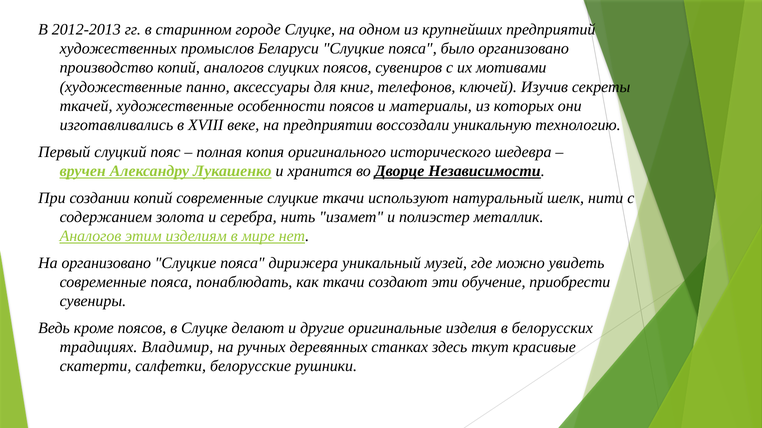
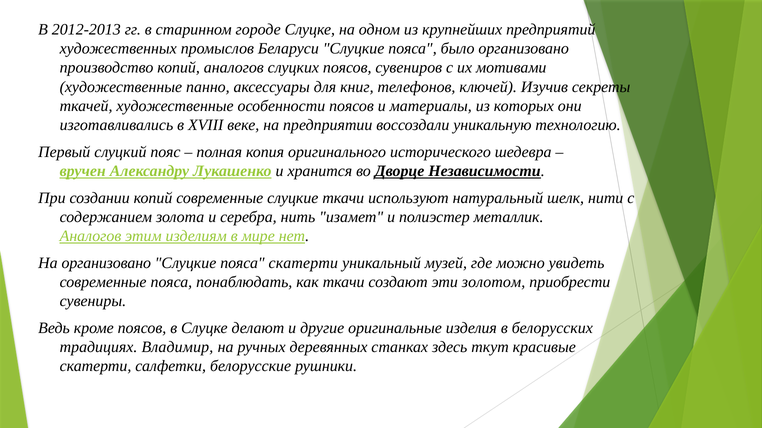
пояса дирижера: дирижера -> скатерти
обучение: обучение -> золотом
